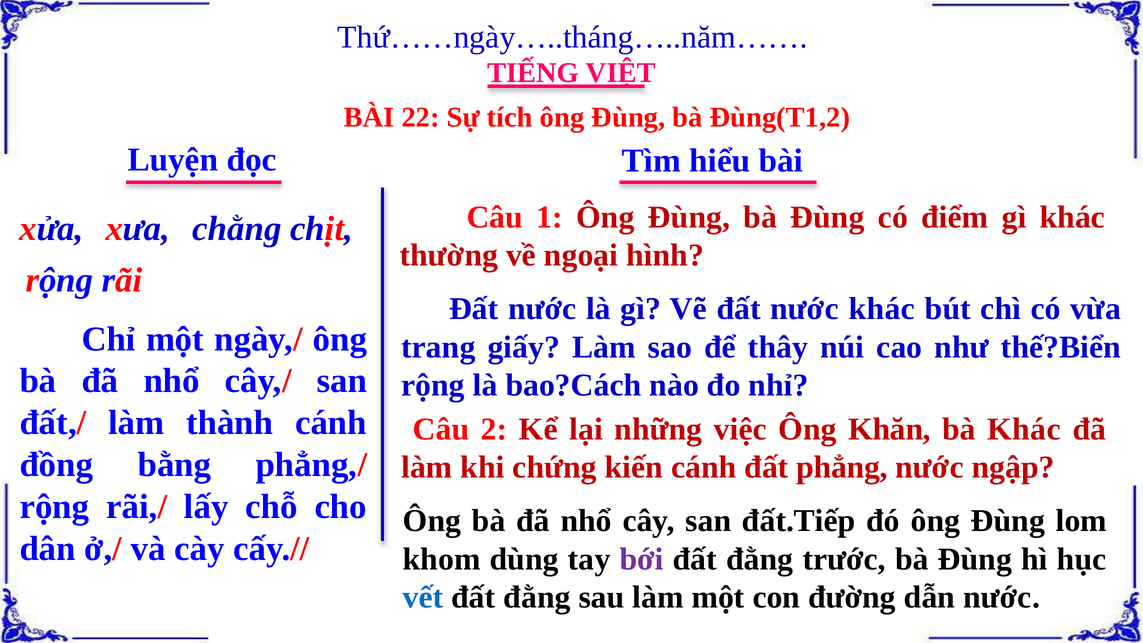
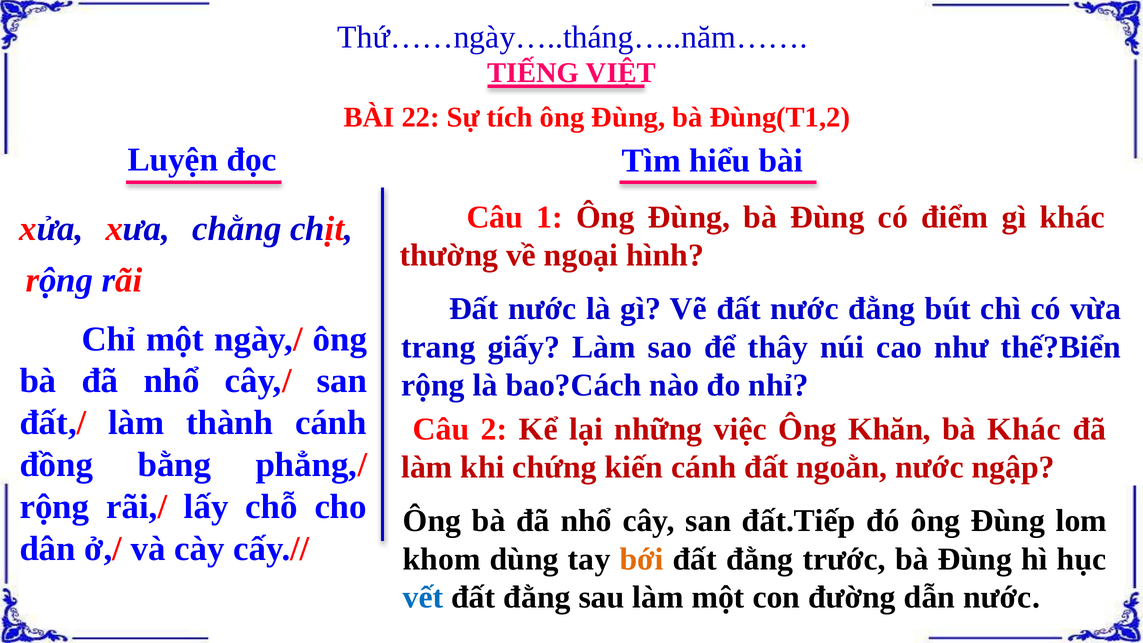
nước khác: khác -> đằng
phẳng: phẳng -> ngoằn
bới colour: purple -> orange
